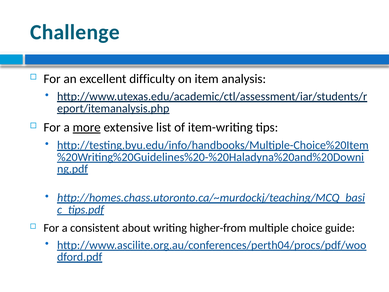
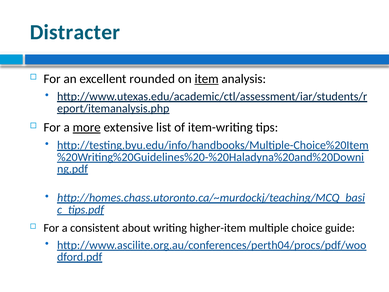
Challenge: Challenge -> Distracter
difficulty: difficulty -> rounded
item underline: none -> present
higher-from: higher-from -> higher-item
